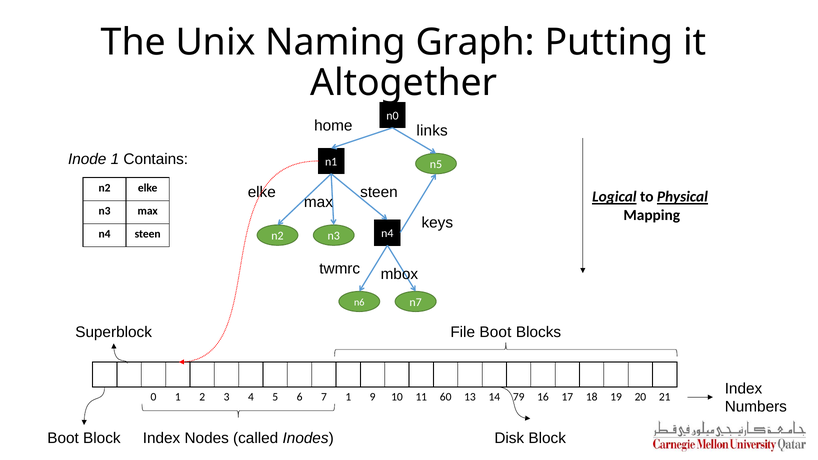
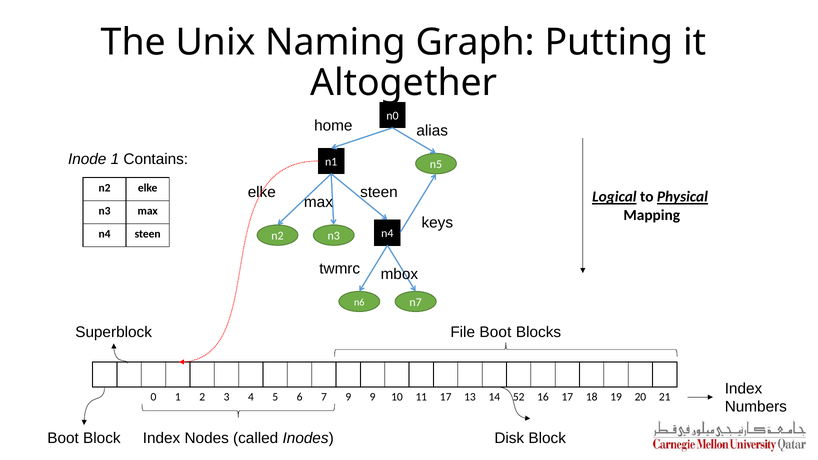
links: links -> alias
7 1: 1 -> 9
11 60: 60 -> 17
79: 79 -> 52
